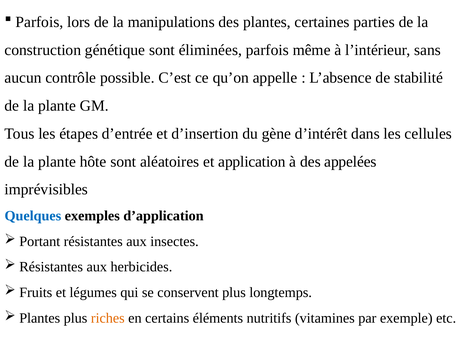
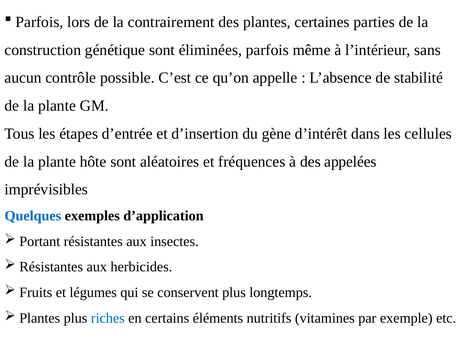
manipulations: manipulations -> contrairement
application: application -> fréquences
riches colour: orange -> blue
